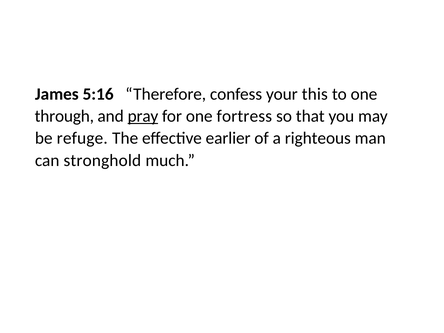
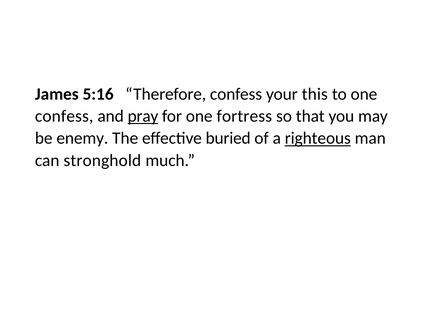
through at (64, 116): through -> confess
refuge: refuge -> enemy
earlier: earlier -> buried
righteous underline: none -> present
